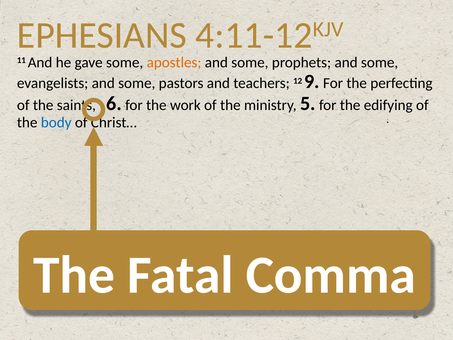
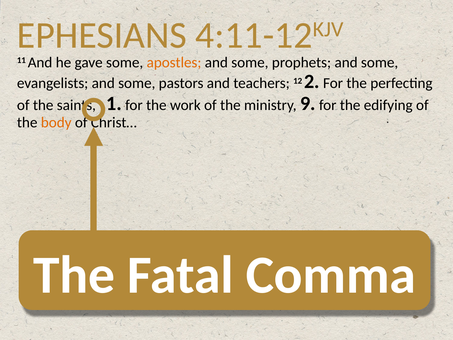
9: 9 -> 2
6: 6 -> 1
5: 5 -> 9
body colour: blue -> orange
